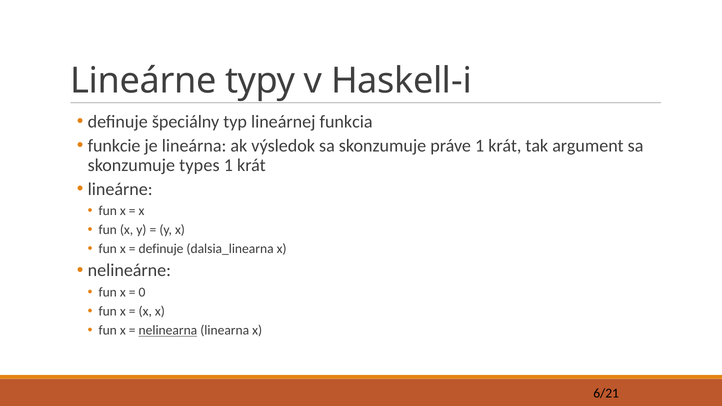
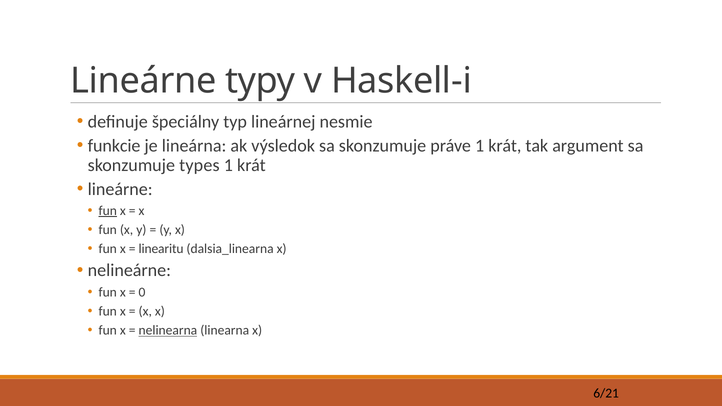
funkcia: funkcia -> nesmie
fun at (108, 211) underline: none -> present
definuje at (161, 249): definuje -> linearitu
